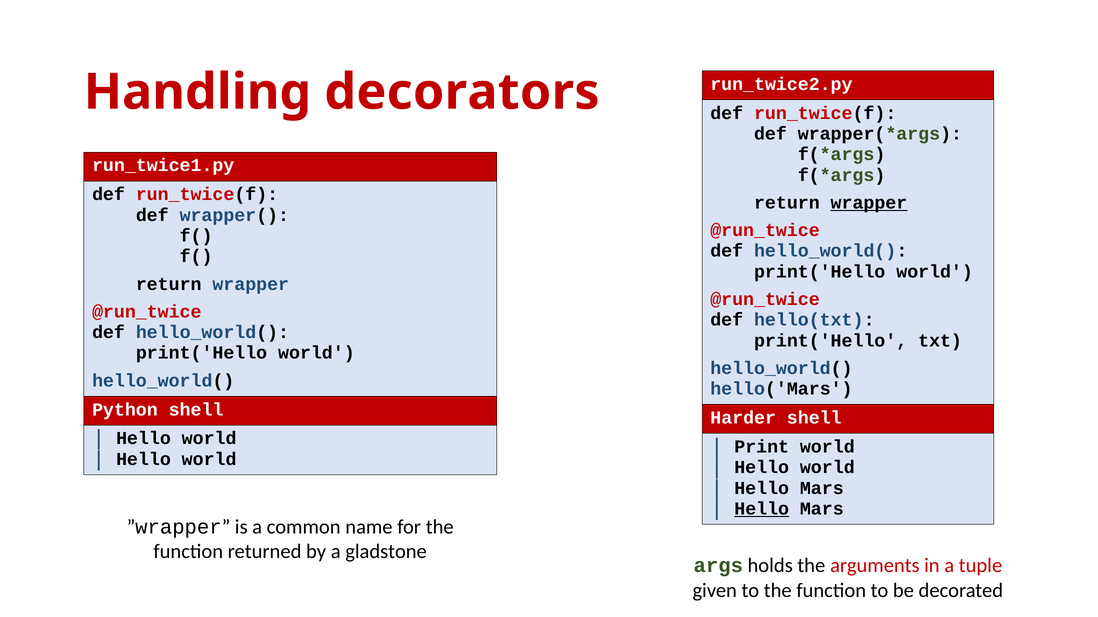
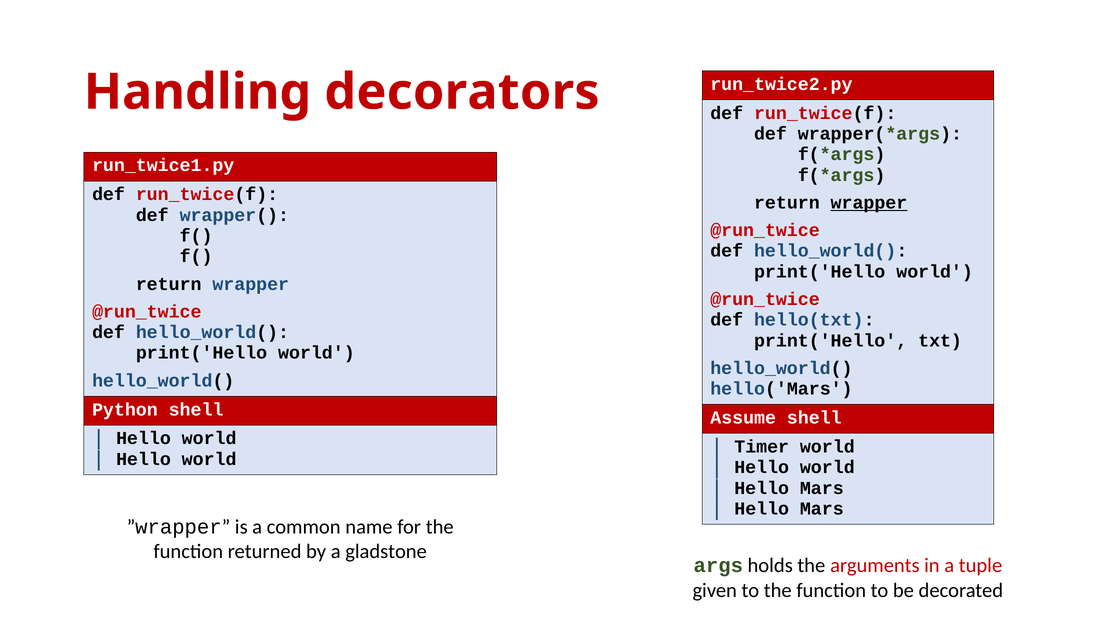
Harder: Harder -> Assume
Print: Print -> Timer
Hello at (762, 509) underline: present -> none
